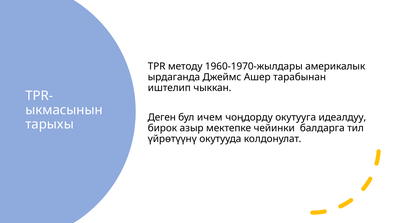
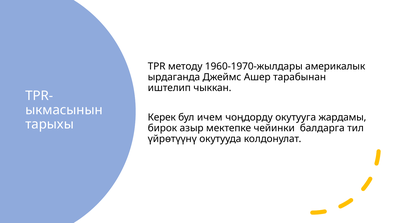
Деген: Деген -> Керек
идеалдуу: идеалдуу -> жардамы
